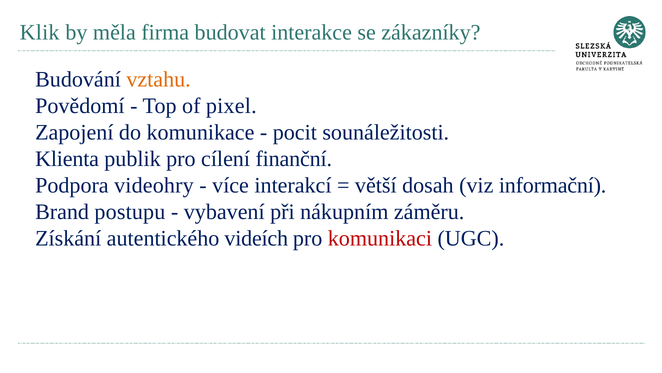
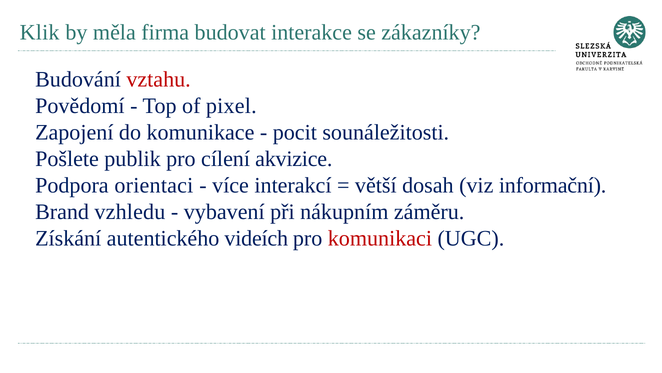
vztahu colour: orange -> red
Klienta: Klienta -> Pošlete
finanční: finanční -> akvizice
videohry: videohry -> orientaci
postupu: postupu -> vzhledu
